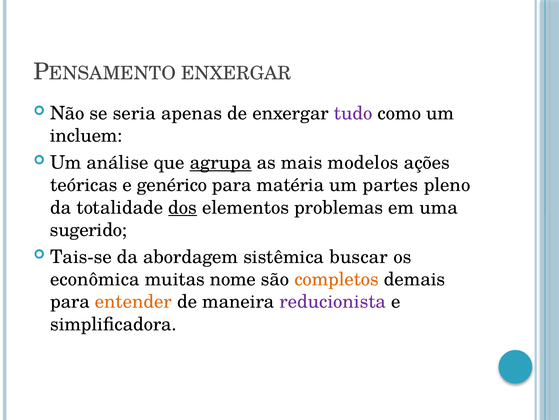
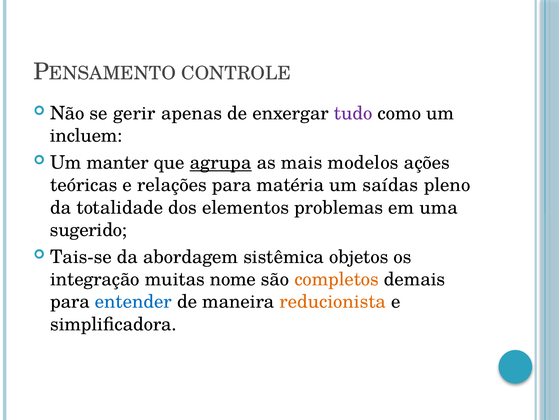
ENXERGAR at (236, 73): ENXERGAR -> CONTROLE
seria: seria -> gerir
análise: análise -> manter
genérico: genérico -> relações
partes: partes -> saídas
dos underline: present -> none
buscar: buscar -> objetos
econômica: econômica -> integração
entender colour: orange -> blue
reducionista colour: purple -> orange
